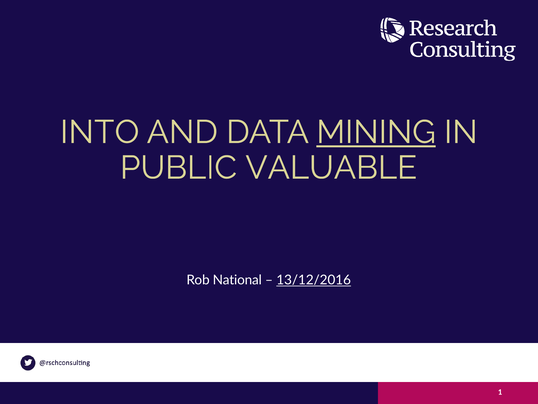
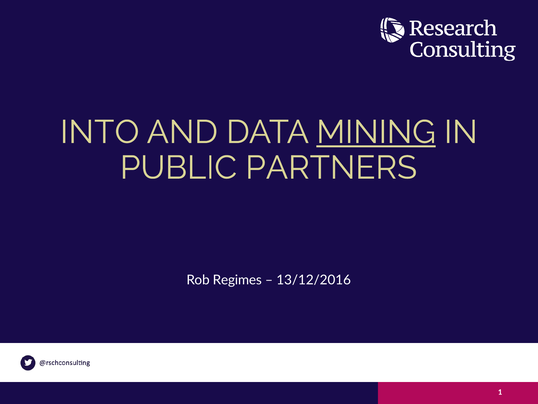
VALUABLE: VALUABLE -> PARTNERS
National: National -> Regimes
13/12/2016 underline: present -> none
